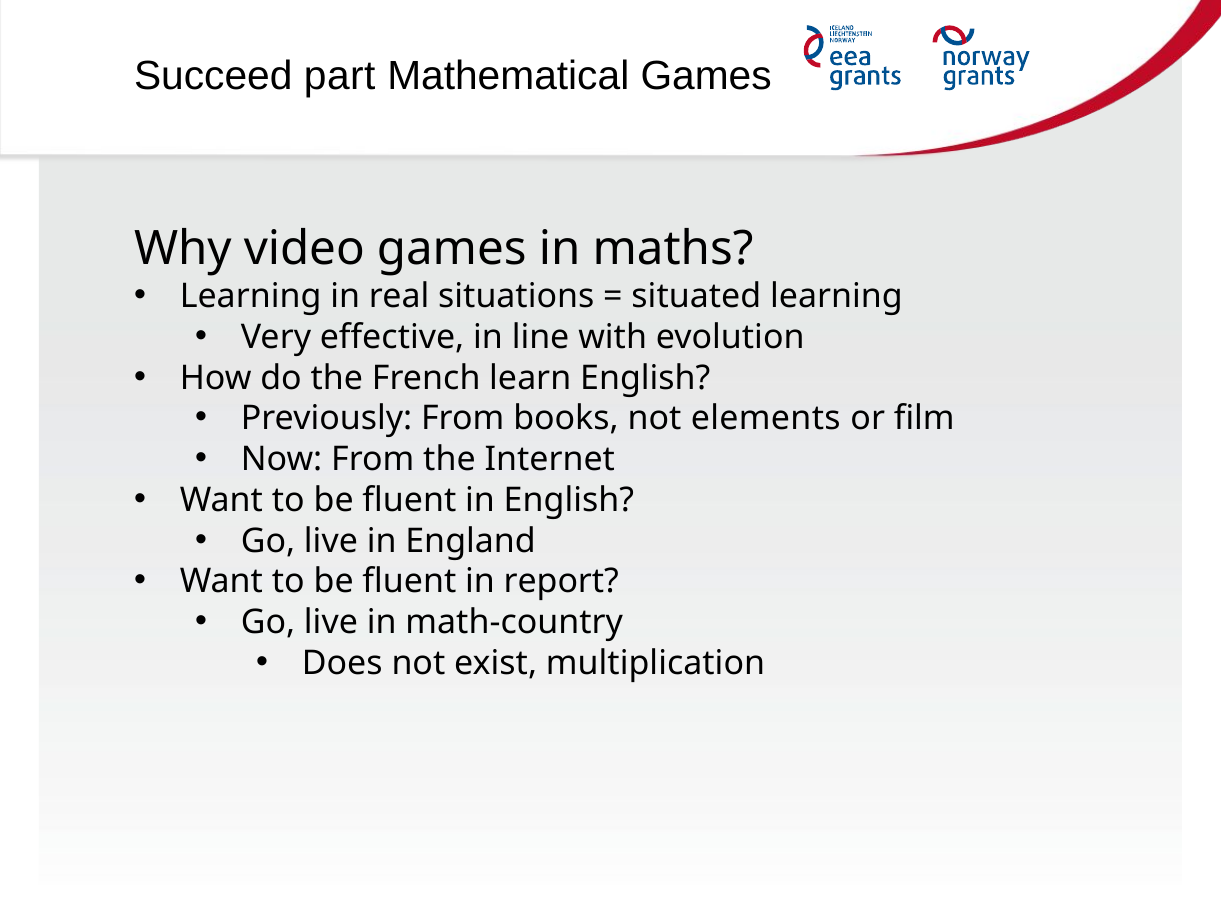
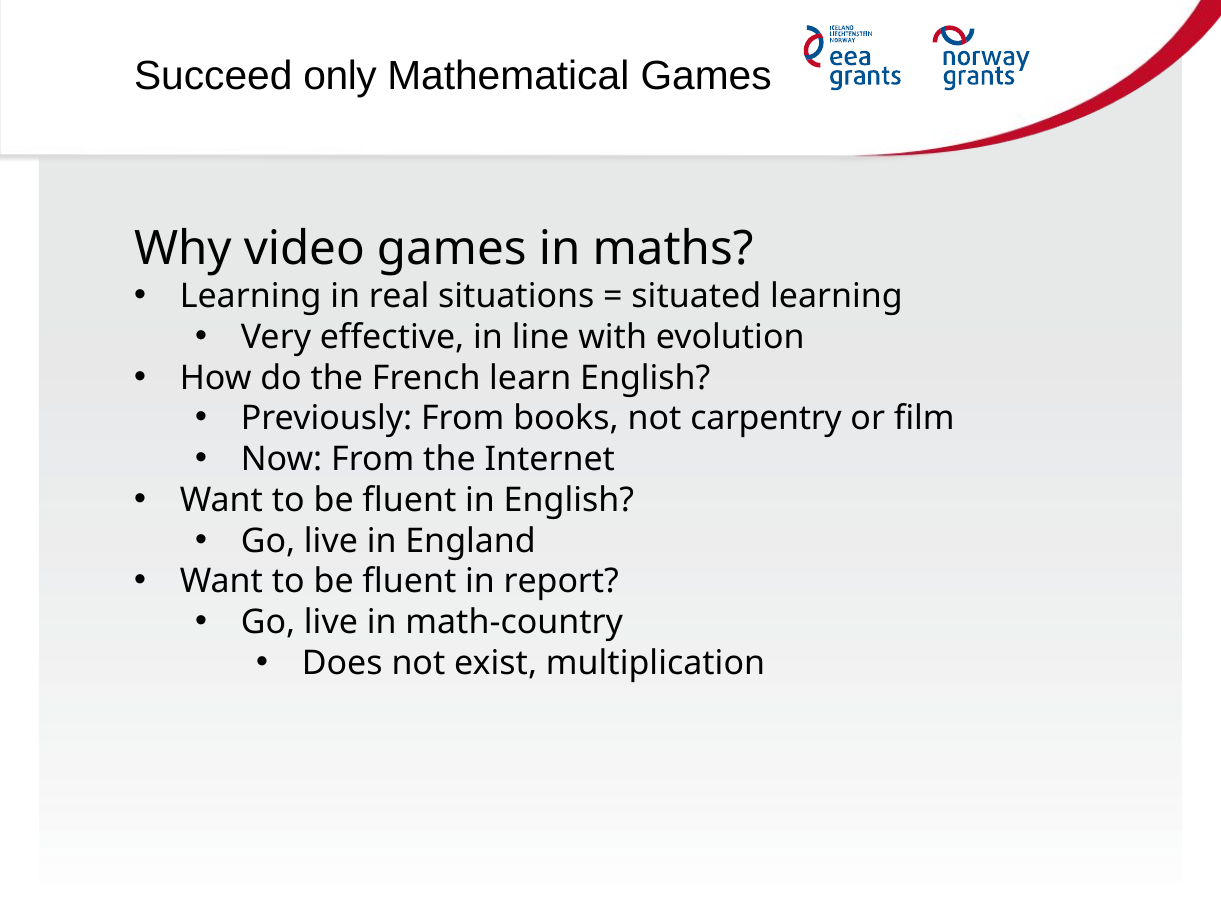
part: part -> only
elements: elements -> carpentry
